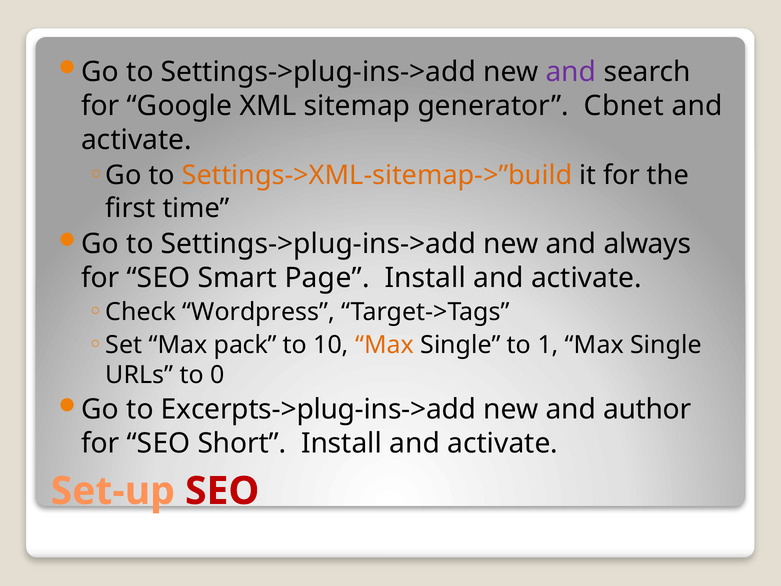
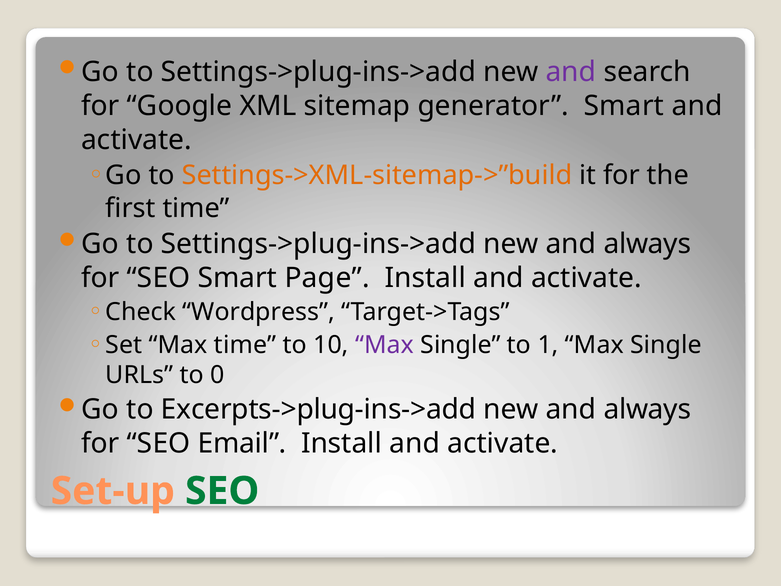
generator Cbnet: Cbnet -> Smart
Max pack: pack -> time
Max at (384, 345) colour: orange -> purple
author at (647, 409): author -> always
Short: Short -> Email
SEO at (222, 491) colour: red -> green
